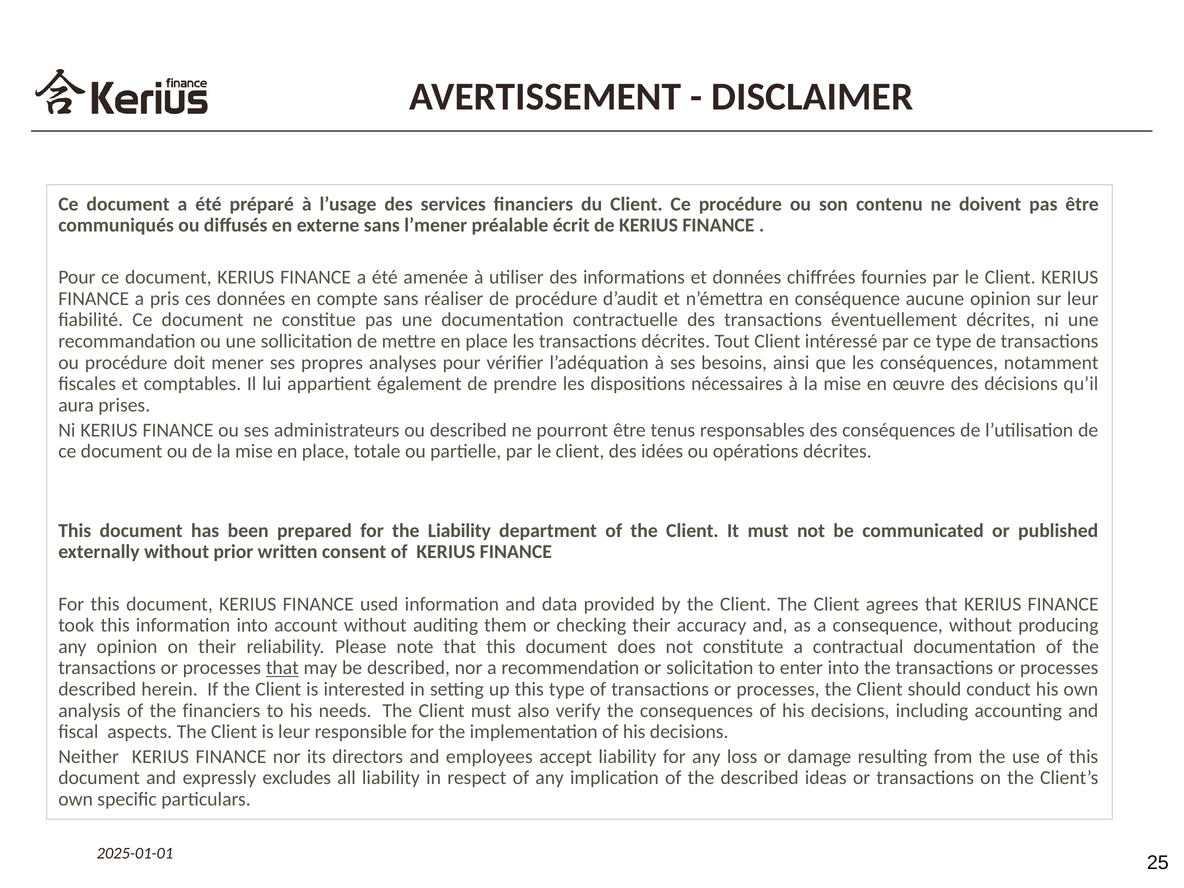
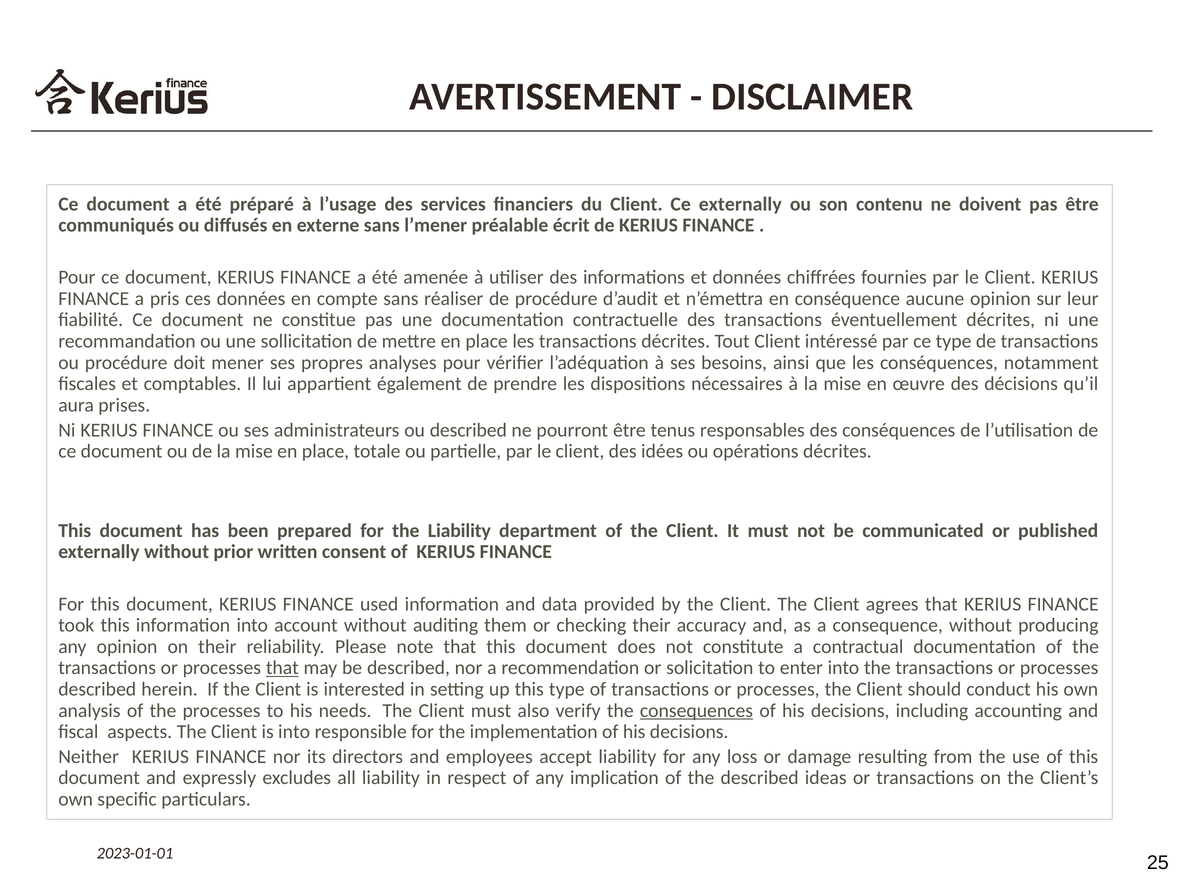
Ce procédure: procédure -> externally
the financiers: financiers -> processes
consequences underline: none -> present
is leur: leur -> into
2025-01-01: 2025-01-01 -> 2023-01-01
